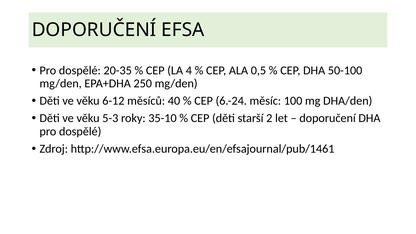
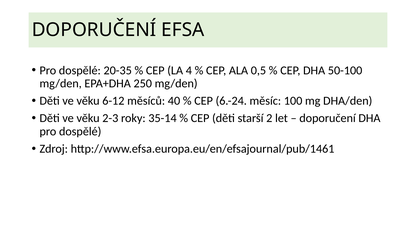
5-3: 5-3 -> 2-3
35-10: 35-10 -> 35-14
